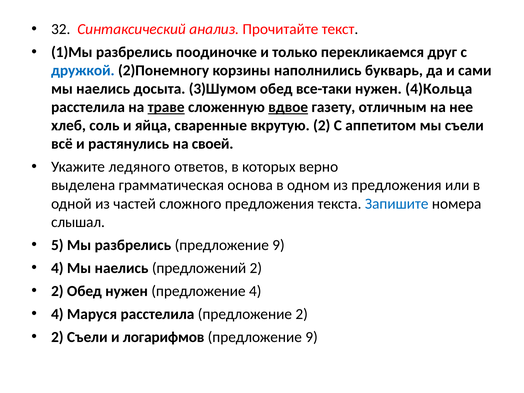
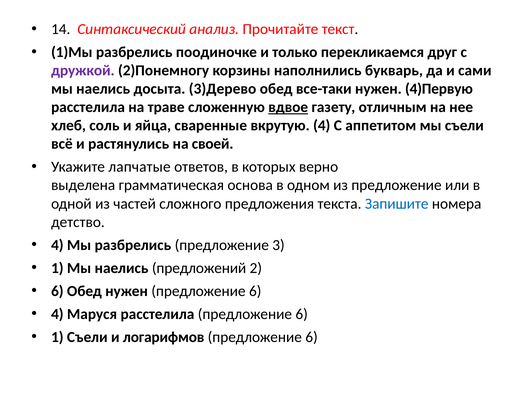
32: 32 -> 14
дружкой colour: blue -> purple
3)Шумом: 3)Шумом -> 3)Дерево
4)Кольца: 4)Кольца -> 4)Первую
траве underline: present -> none
вкрутую 2: 2 -> 4
ледяного: ледяного -> лапчатые
из предложения: предложения -> предложение
слышал: слышал -> детство
5 at (57, 245): 5 -> 4
разбрелись предложение 9: 9 -> 3
4 at (57, 268): 4 -> 1
2 at (57, 291): 2 -> 6
нужен предложение 4: 4 -> 6
расстелила предложение 2: 2 -> 6
2 at (57, 337): 2 -> 1
9 at (312, 337): 9 -> 6
